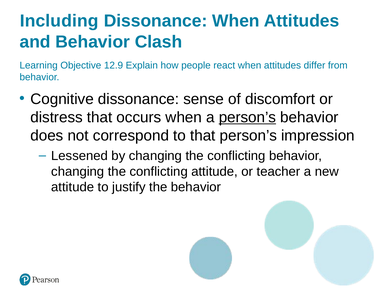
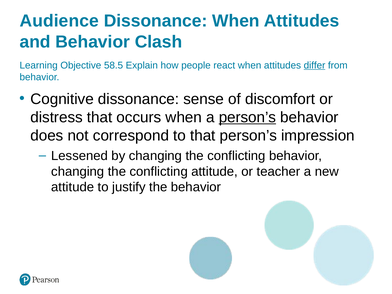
Including: Including -> Audience
12.9: 12.9 -> 58.5
differ underline: none -> present
